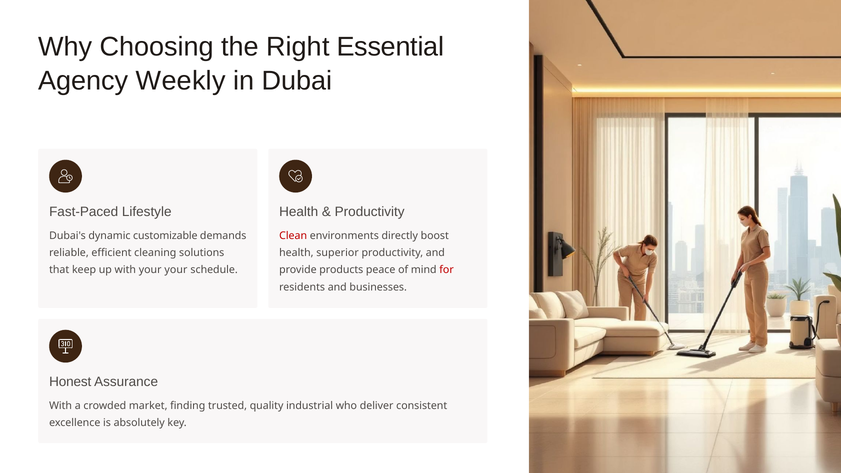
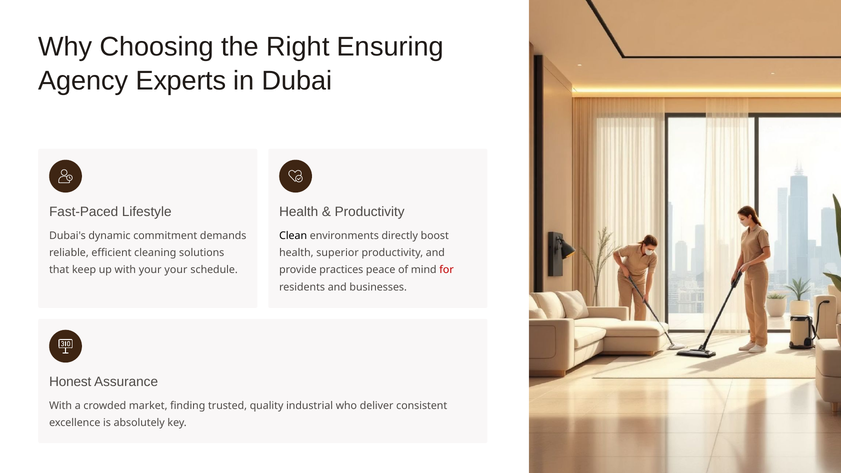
Essential: Essential -> Ensuring
Weekly: Weekly -> Experts
customizable: customizable -> commitment
Clean colour: red -> black
products: products -> practices
